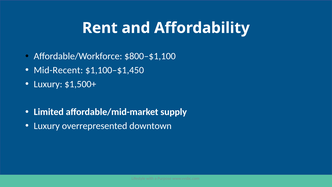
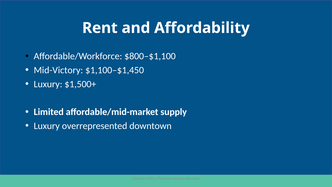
Mid-Recent: Mid-Recent -> Mid-Victory
